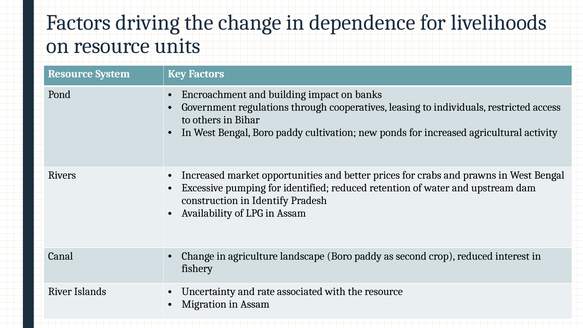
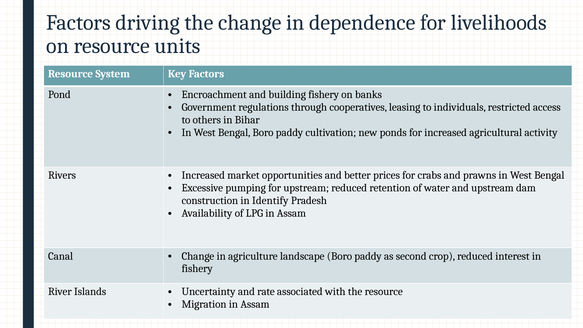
building impact: impact -> fishery
for identified: identified -> upstream
